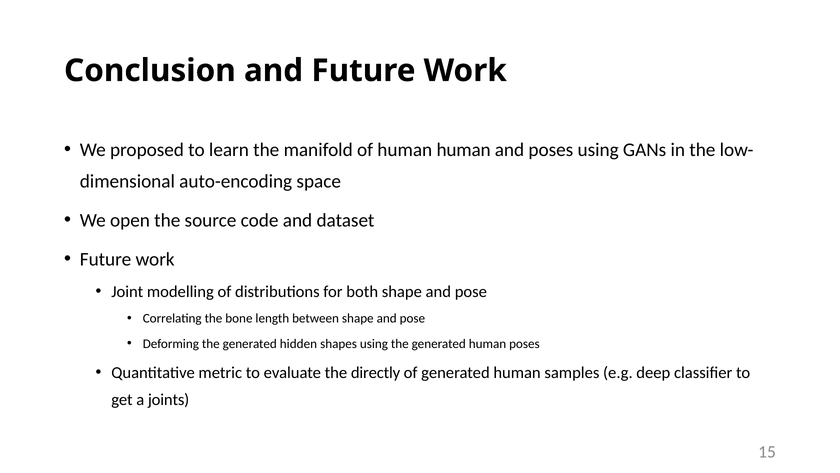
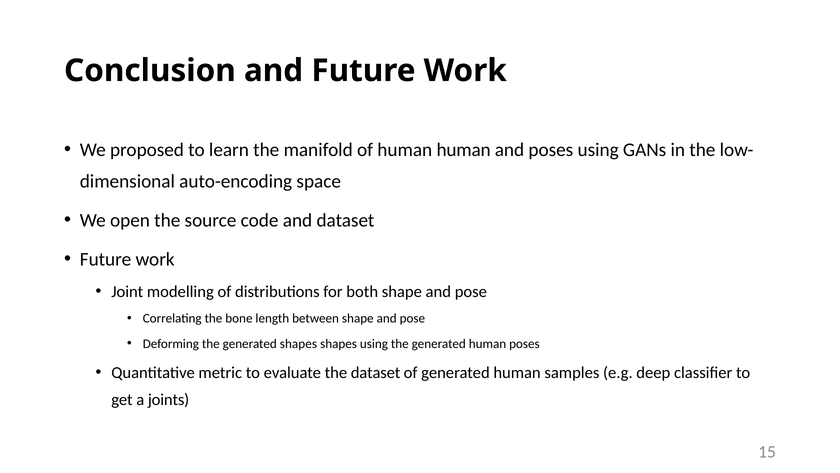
generated hidden: hidden -> shapes
the directly: directly -> dataset
